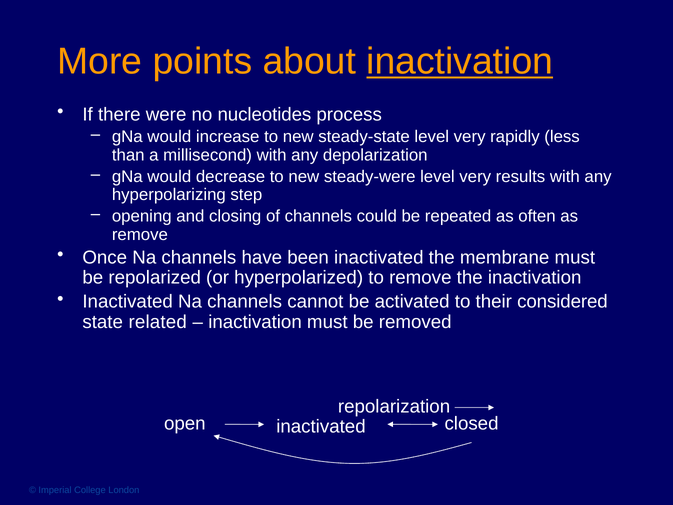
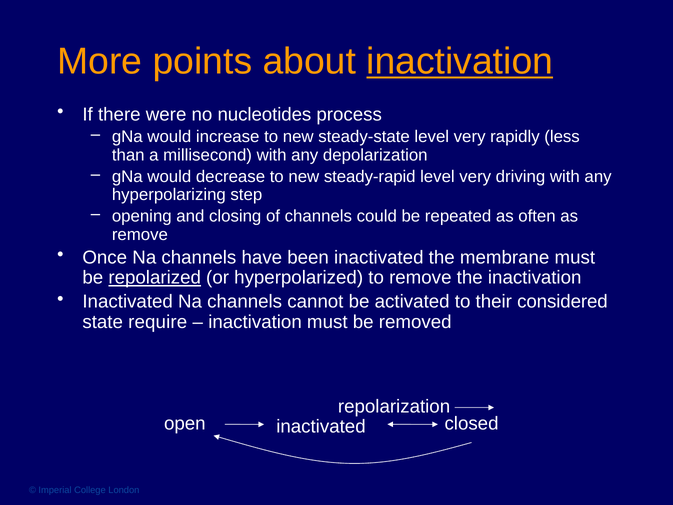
steady-were: steady-were -> steady-rapid
results: results -> driving
repolarized underline: none -> present
related: related -> require
